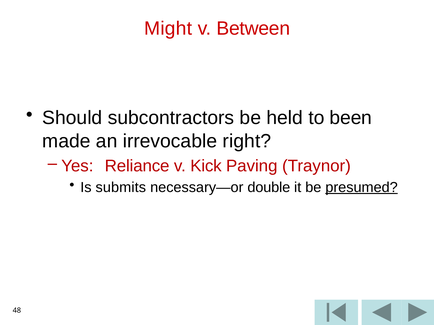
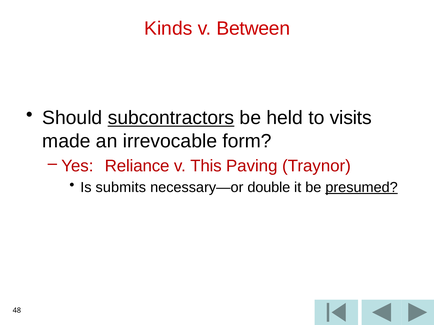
Might: Might -> Kinds
subcontractors underline: none -> present
been: been -> visits
right: right -> form
Kick: Kick -> This
